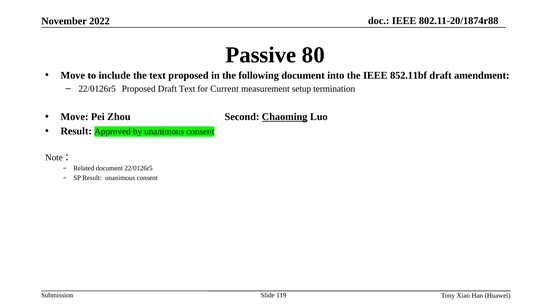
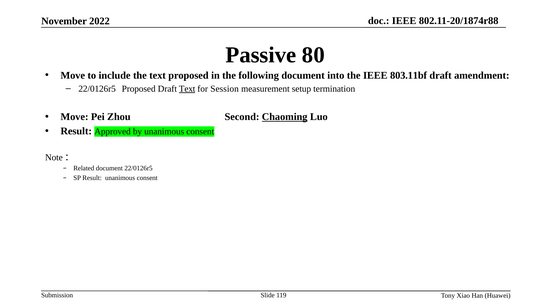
852.11bf: 852.11bf -> 803.11bf
Text at (187, 89) underline: none -> present
Current: Current -> Session
